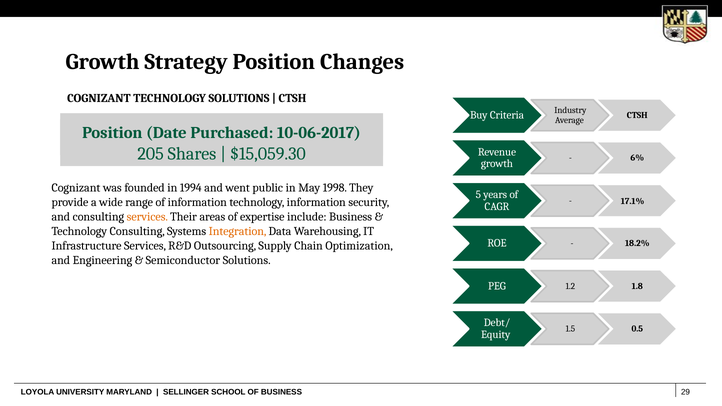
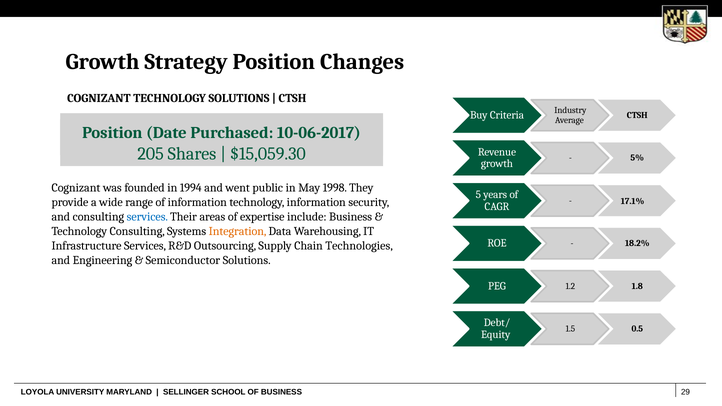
6%: 6% -> 5%
services at (147, 217) colour: orange -> blue
Optimization: Optimization -> Technologies
